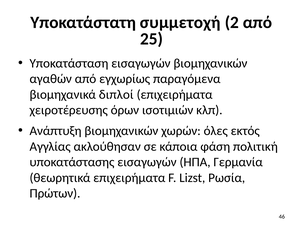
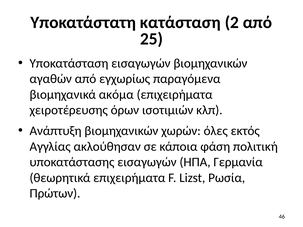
συμμετοχή: συμμετοχή -> κατάσταση
διπλοί: διπλοί -> ακόμα
